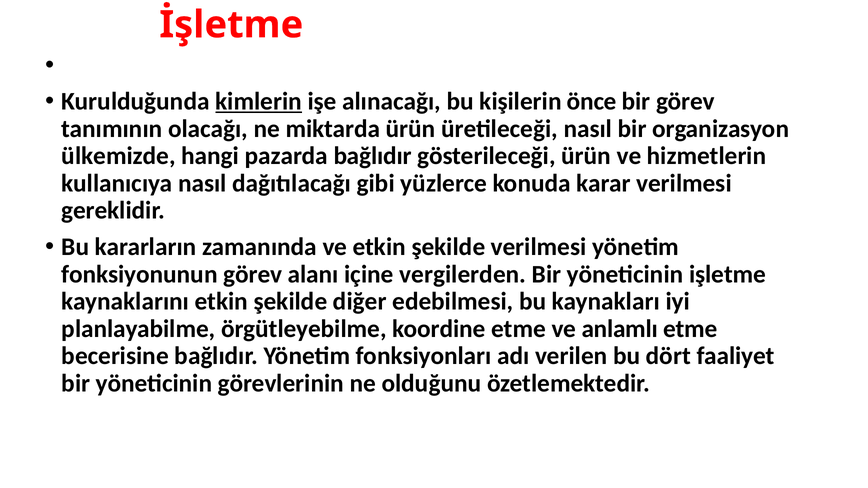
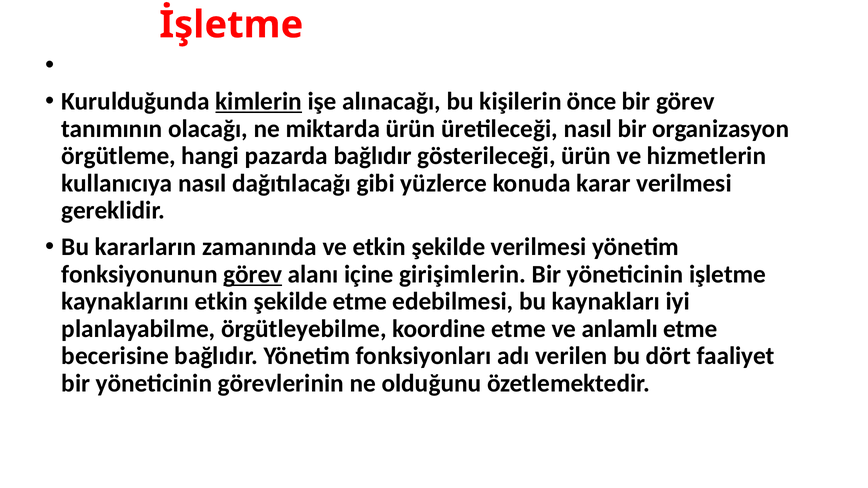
ülkemizde: ülkemizde -> örgütleme
görev at (253, 274) underline: none -> present
vergilerden: vergilerden -> girişimlerin
şekilde diğer: diğer -> etme
